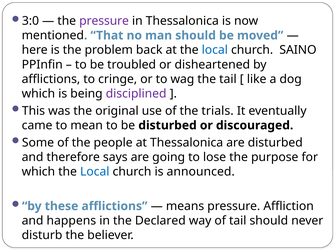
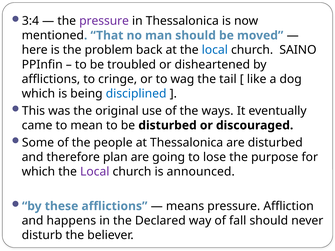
3:0: 3:0 -> 3:4
disciplined colour: purple -> blue
trials: trials -> ways
says: says -> plan
Local at (95, 172) colour: blue -> purple
of tail: tail -> fall
